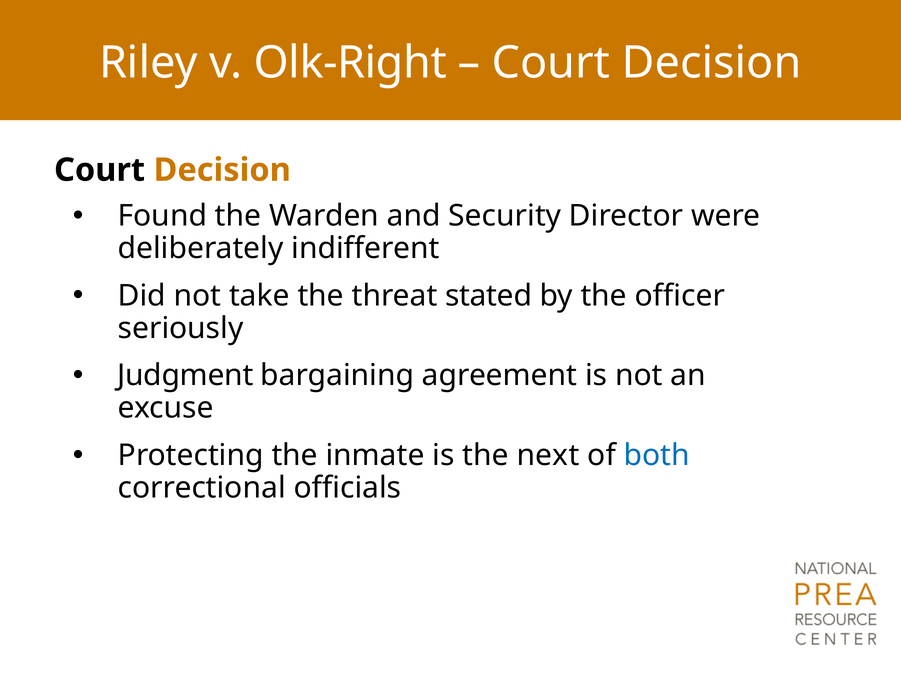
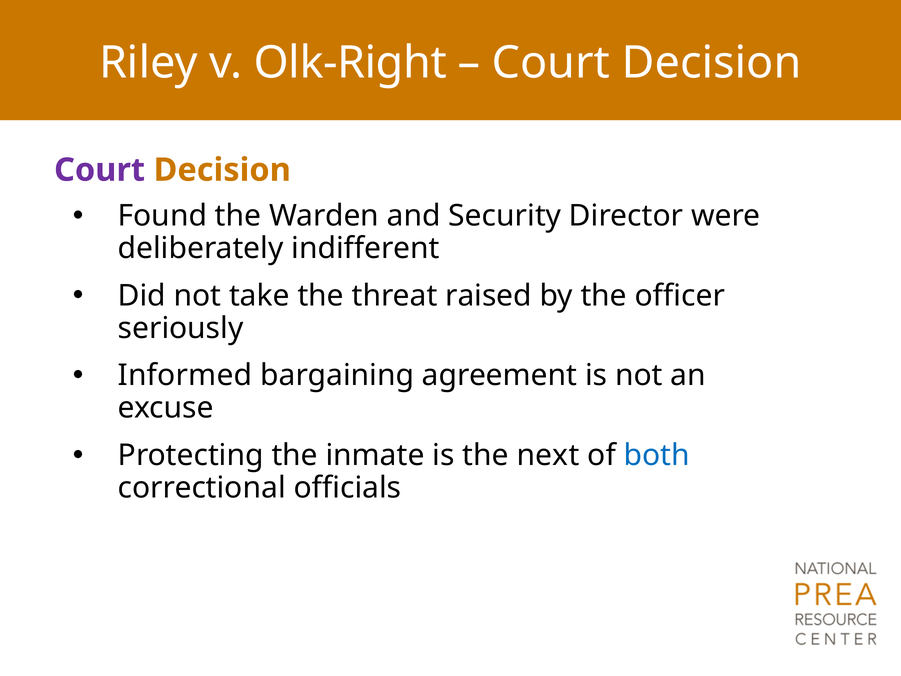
Court at (100, 170) colour: black -> purple
stated: stated -> raised
Judgment: Judgment -> Informed
